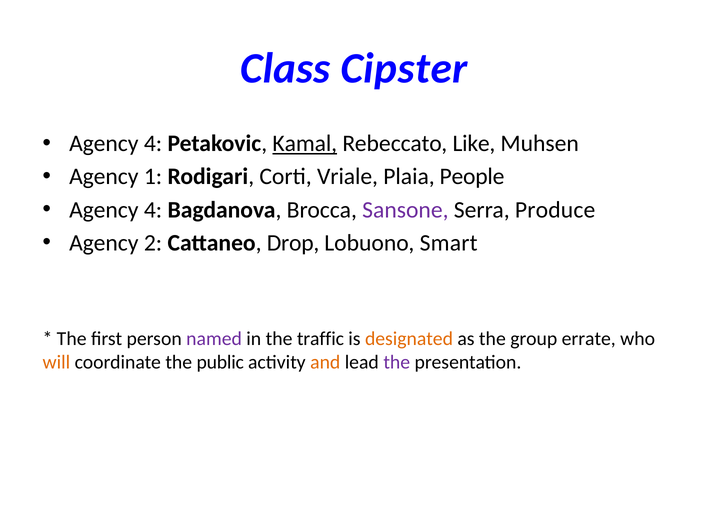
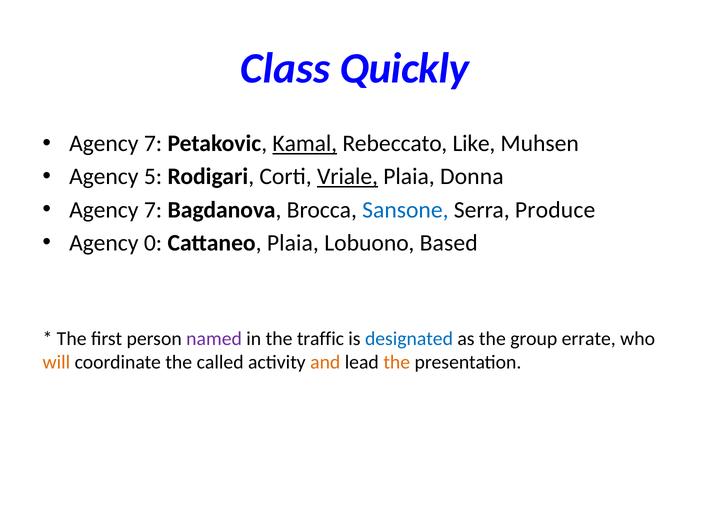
Cipster: Cipster -> Quickly
4 at (153, 143): 4 -> 7
1: 1 -> 5
Vriale underline: none -> present
People: People -> Donna
4 at (153, 210): 4 -> 7
Sansone colour: purple -> blue
2: 2 -> 0
Cattaneo Drop: Drop -> Plaia
Smart: Smart -> Based
designated colour: orange -> blue
public: public -> called
the at (397, 362) colour: purple -> orange
